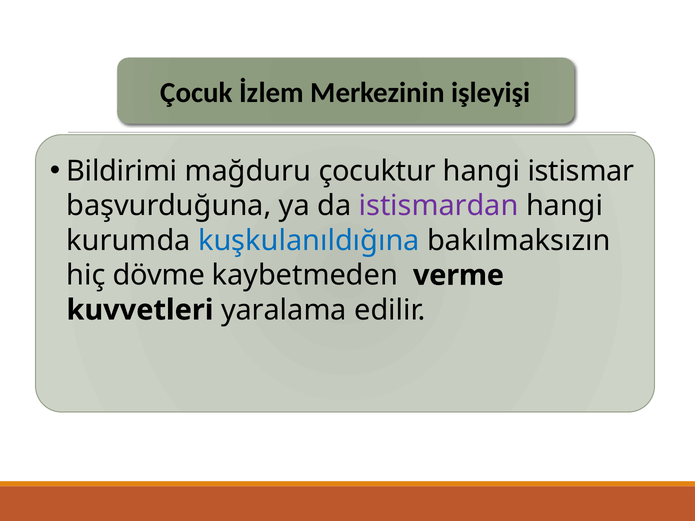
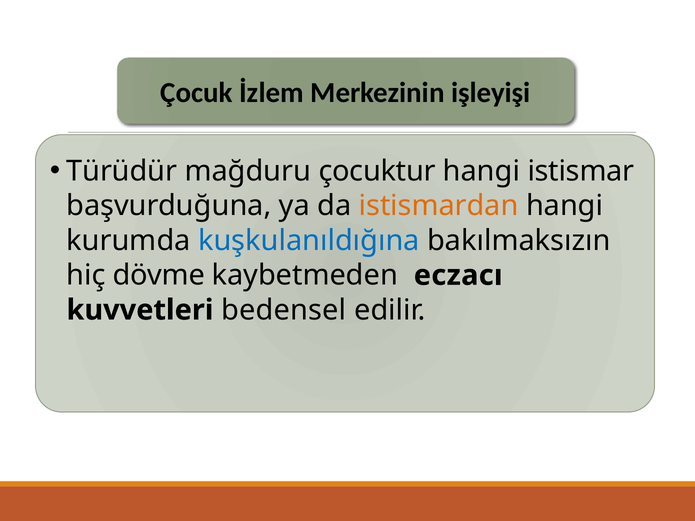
Bildirimi: Bildirimi -> Türüdür
istismardan colour: purple -> orange
verme: verme -> eczacı
yaralama: yaralama -> bedensel
